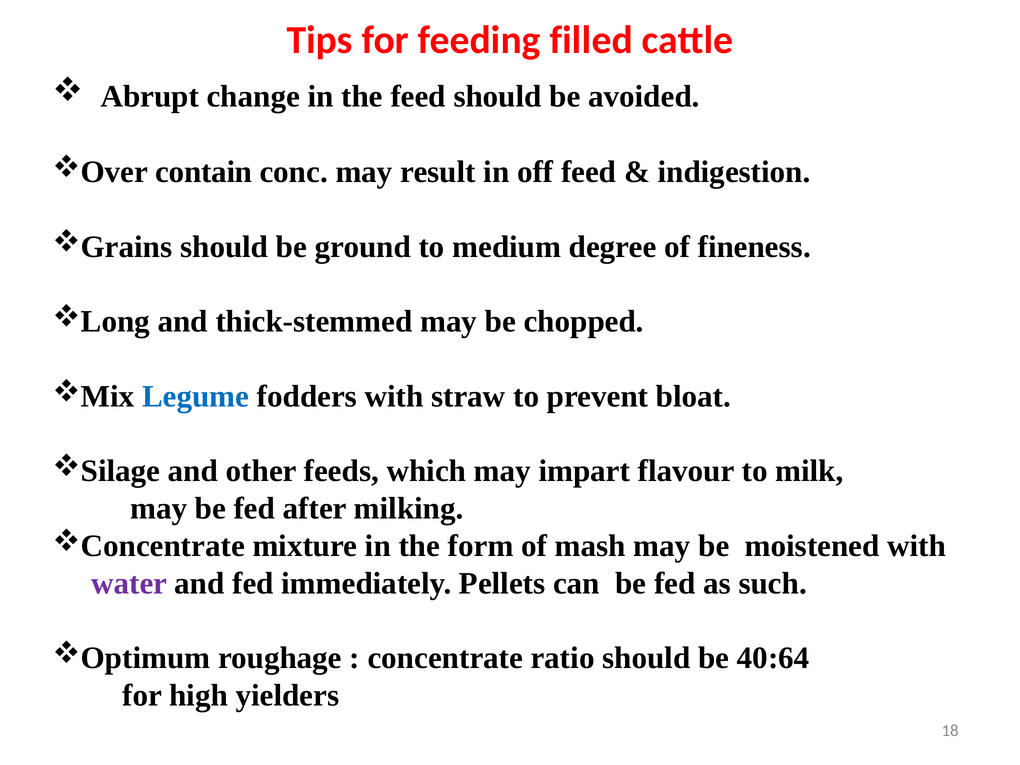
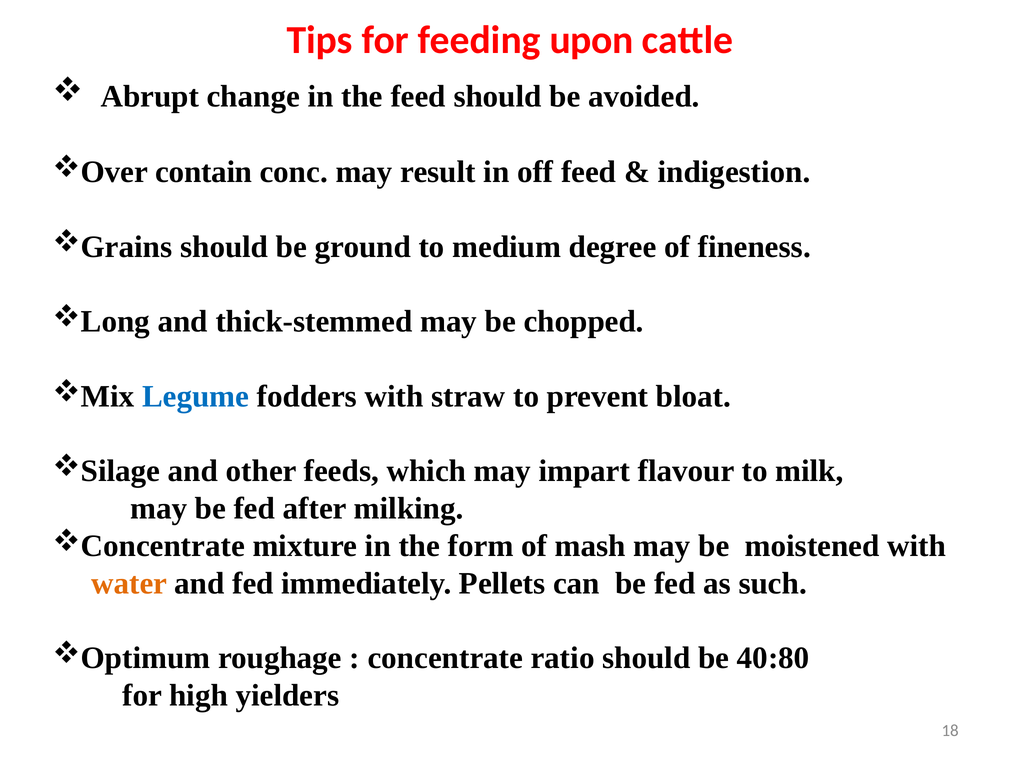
filled: filled -> upon
water colour: purple -> orange
40:64: 40:64 -> 40:80
